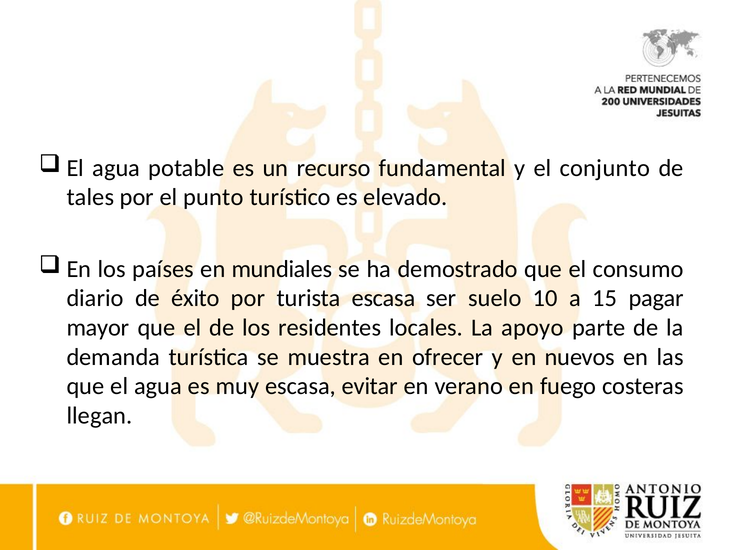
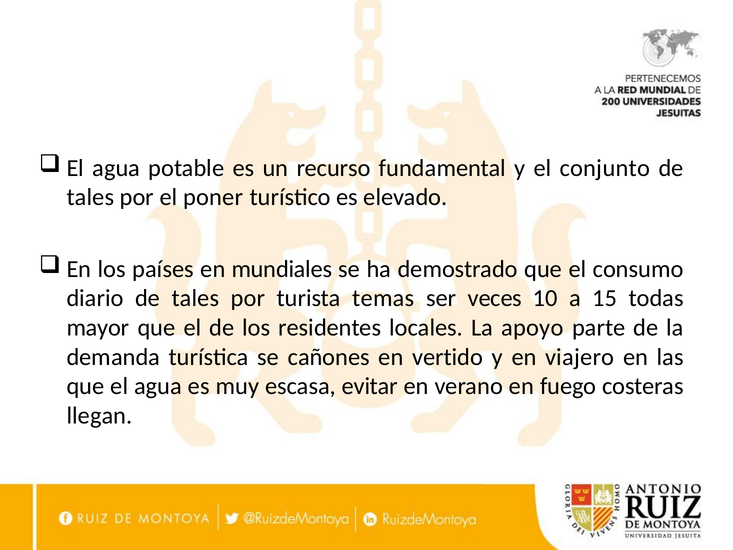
punto: punto -> poner
diario de éxito: éxito -> tales
turista escasa: escasa -> temas
suelo: suelo -> veces
pagar: pagar -> todas
muestra: muestra -> cañones
ofrecer: ofrecer -> vertido
nuevos: nuevos -> viajero
